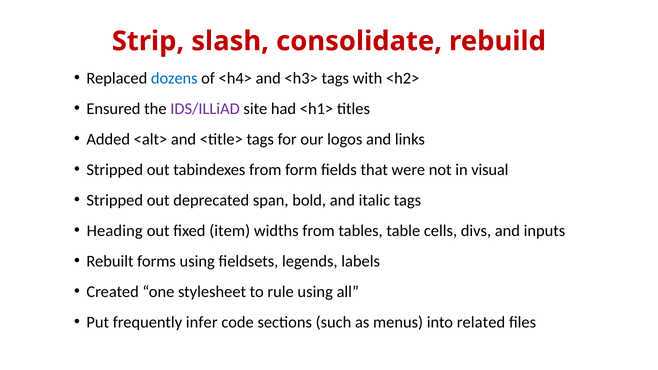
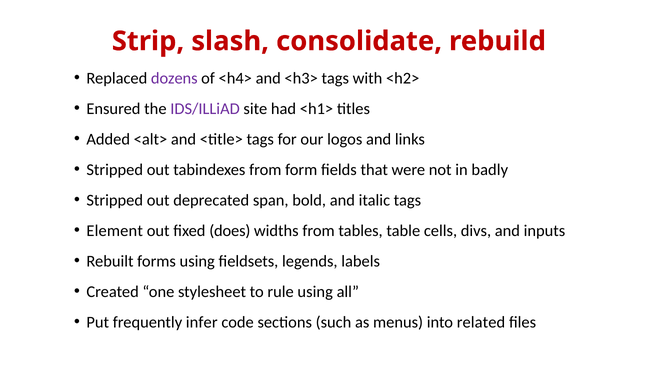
dozens colour: blue -> purple
visual: visual -> badly
Heading: Heading -> Element
item: item -> does
